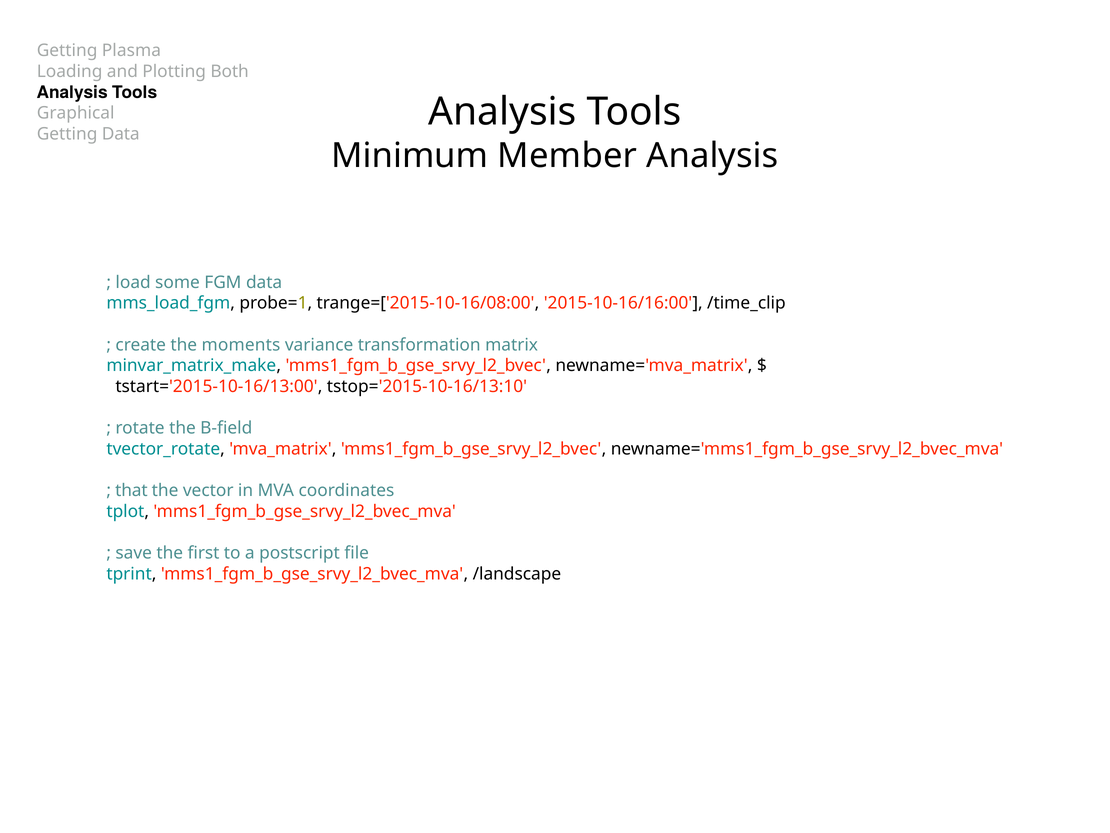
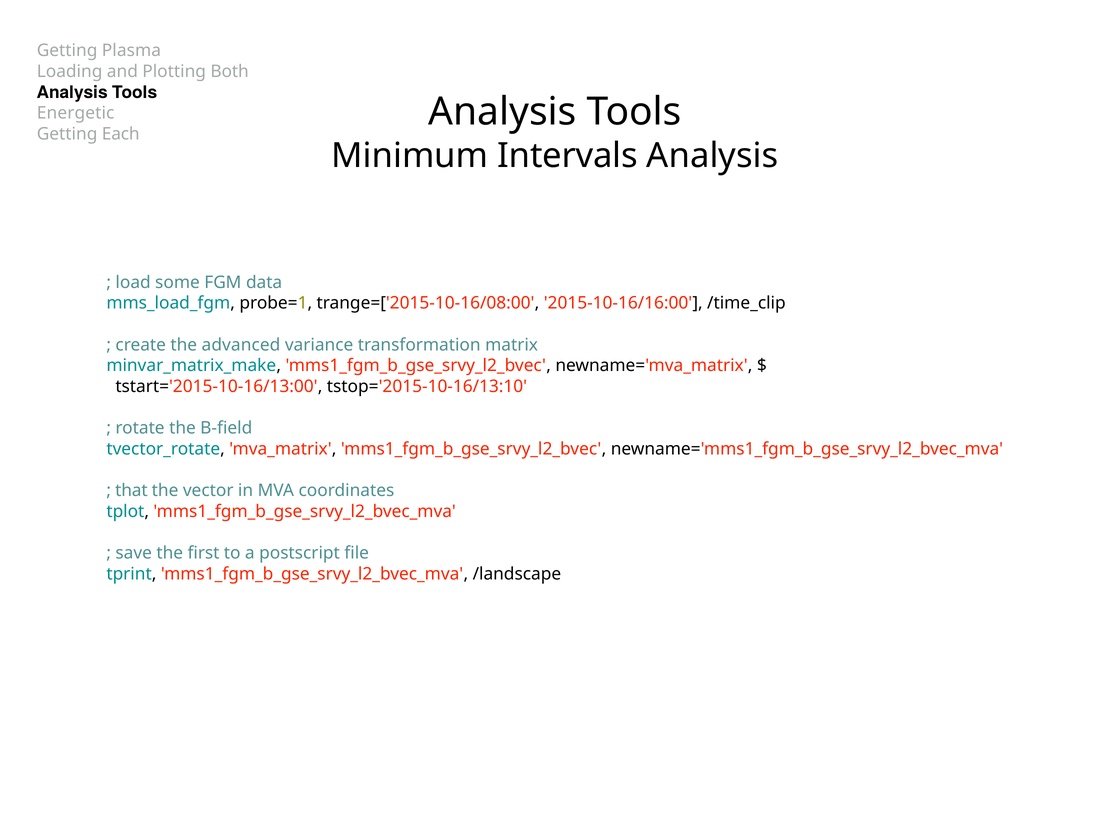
Graphical: Graphical -> Energetic
Getting Data: Data -> Each
Member: Member -> Intervals
moments: moments -> advanced
